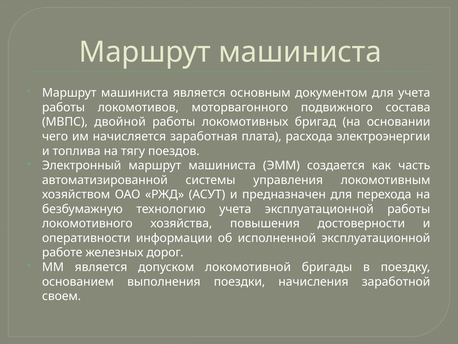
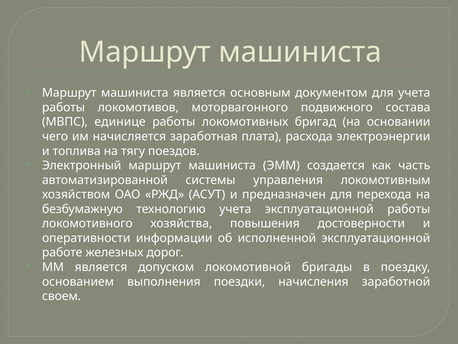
двойной: двойной -> единице
